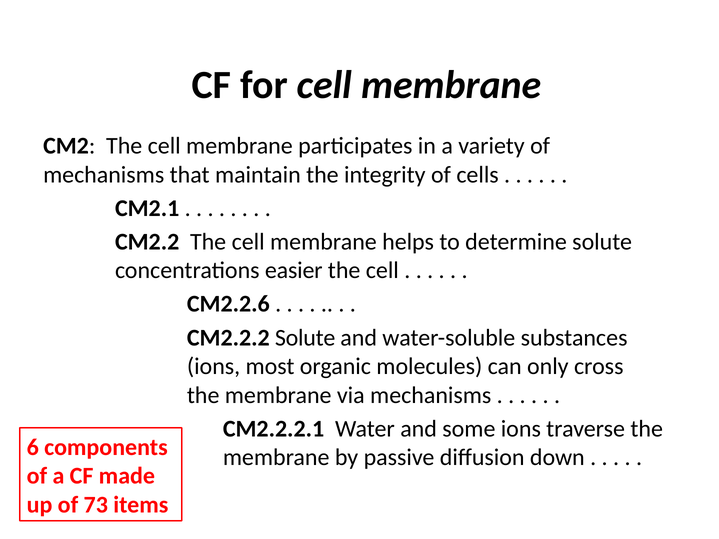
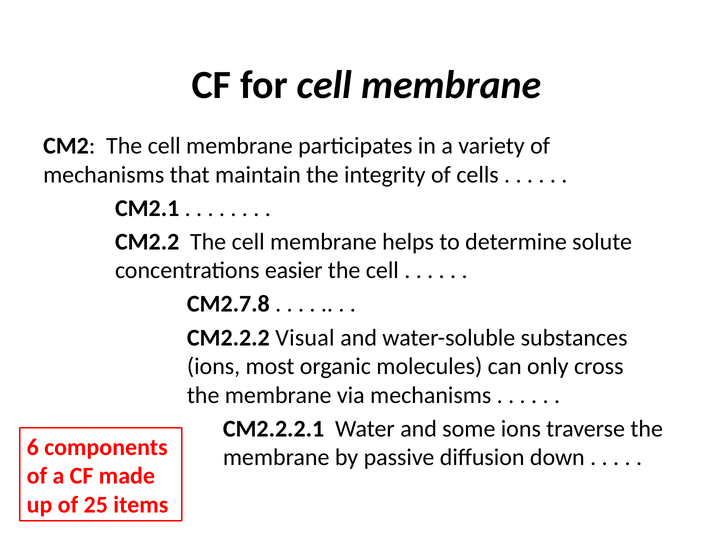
CM2.2.6: CM2.2.6 -> CM2.7.8
CM2.2.2 Solute: Solute -> Visual
73: 73 -> 25
